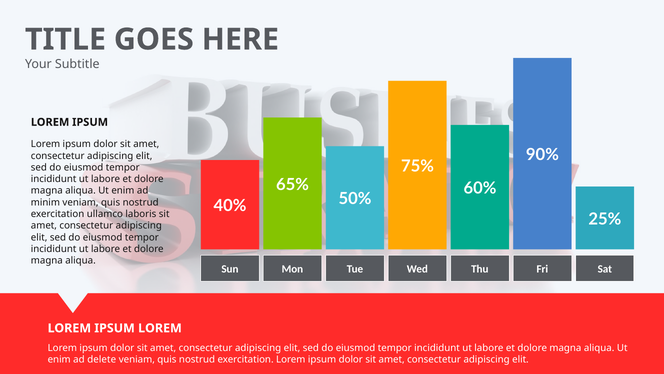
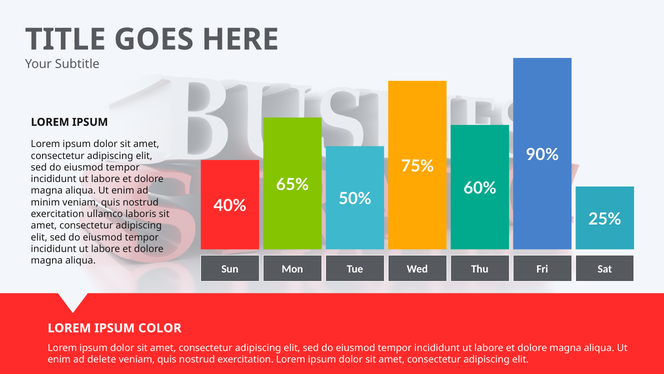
LOREM at (160, 328): LOREM -> COLOR
